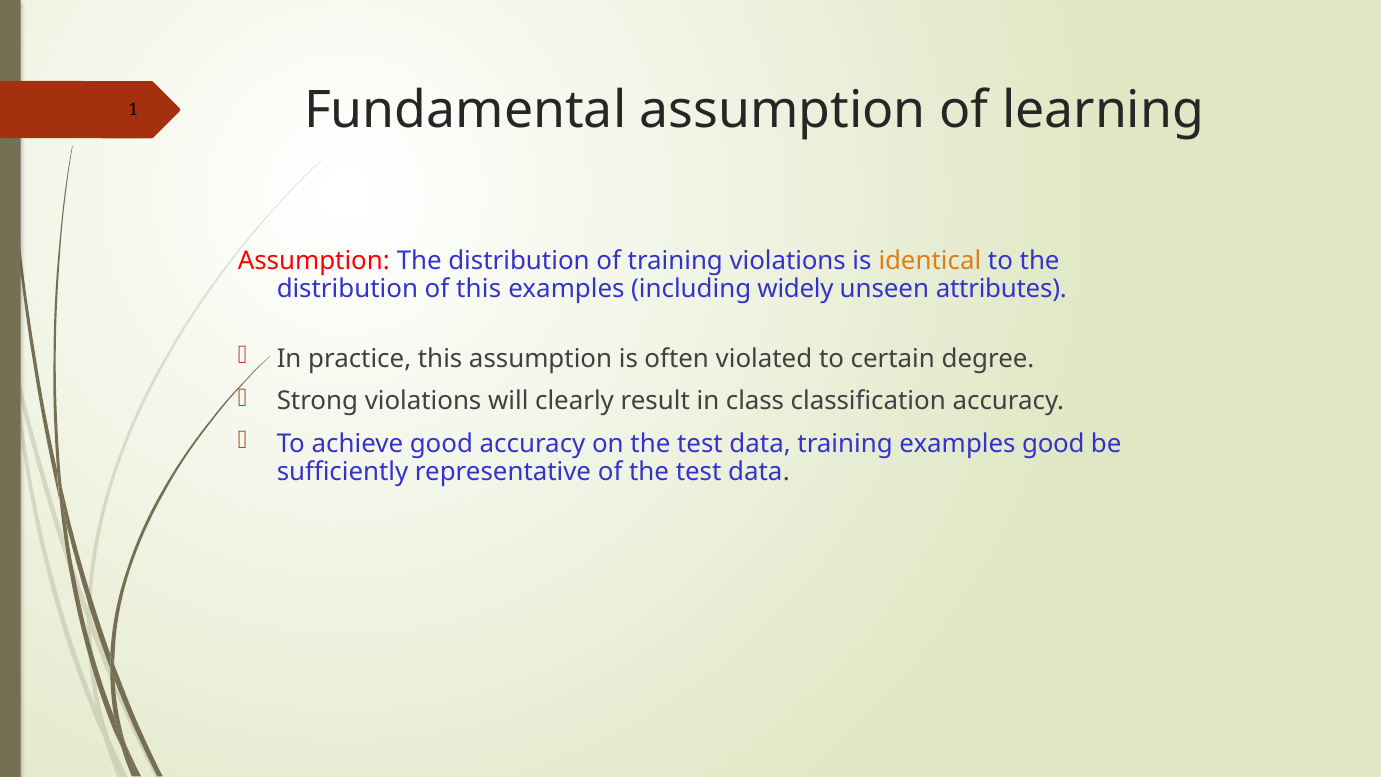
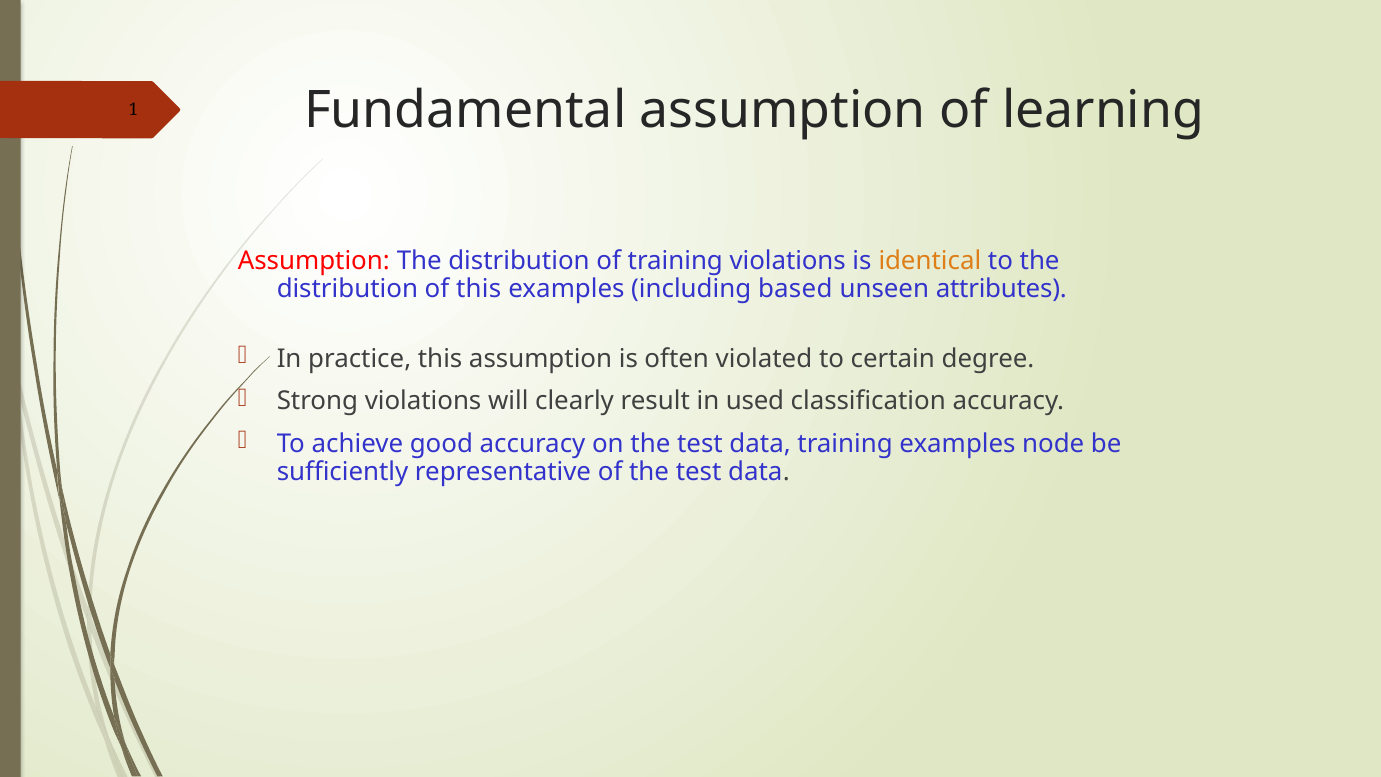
widely: widely -> based
class: class -> used
examples good: good -> node
